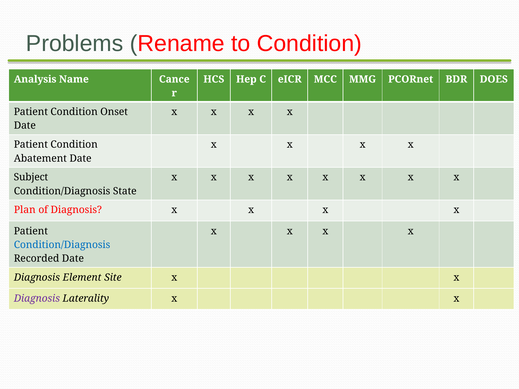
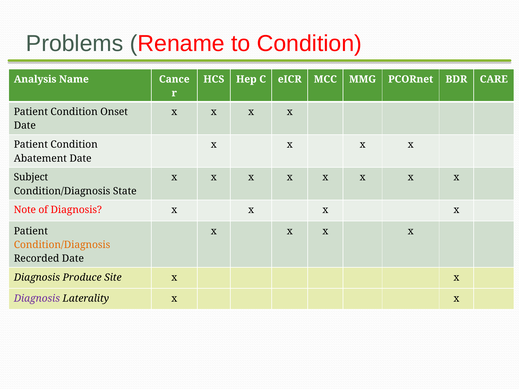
DOES: DOES -> CARE
Plan: Plan -> Note
Condition/Diagnosis at (62, 245) colour: blue -> orange
Element: Element -> Produce
